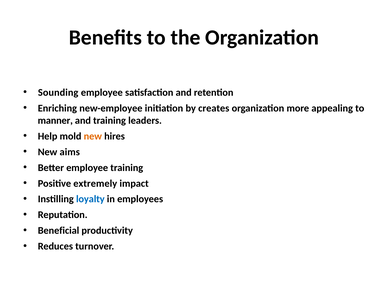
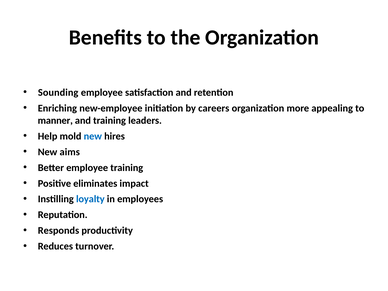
creates: creates -> careers
new at (93, 136) colour: orange -> blue
extremely: extremely -> eliminates
Beneficial: Beneficial -> Responds
